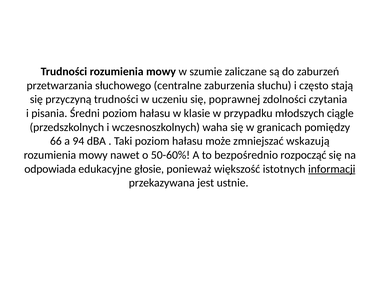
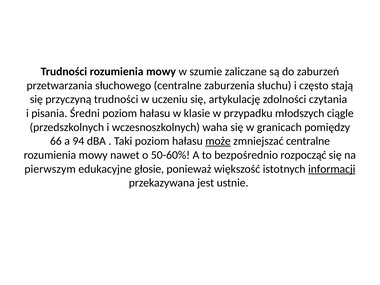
poprawnej: poprawnej -> artykulację
może underline: none -> present
zmniejszać wskazują: wskazują -> centralne
odpowiada: odpowiada -> pierwszym
